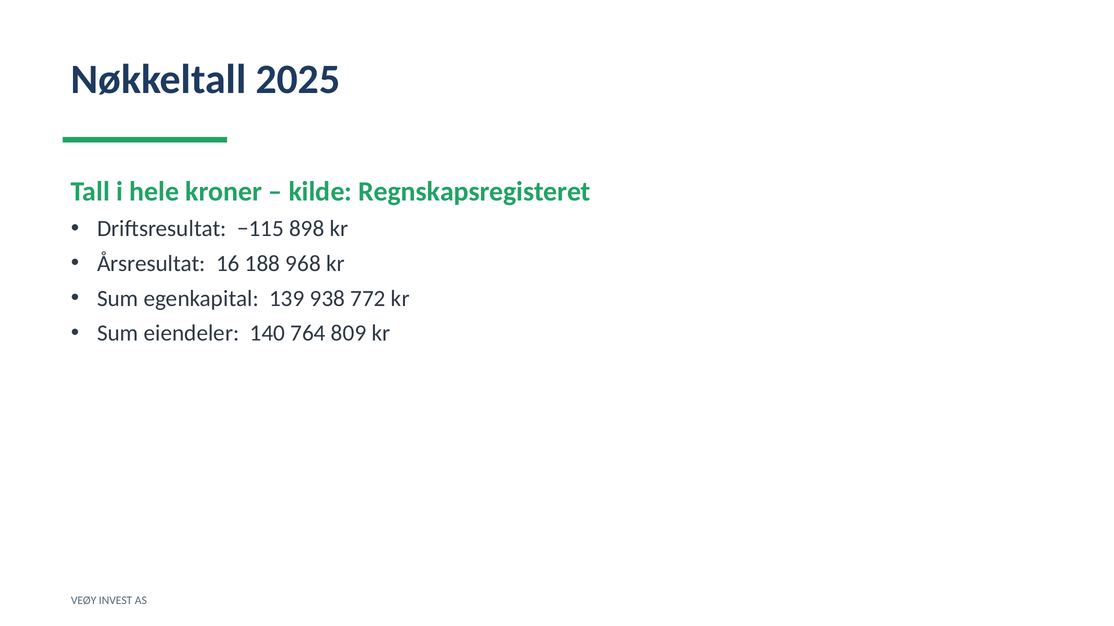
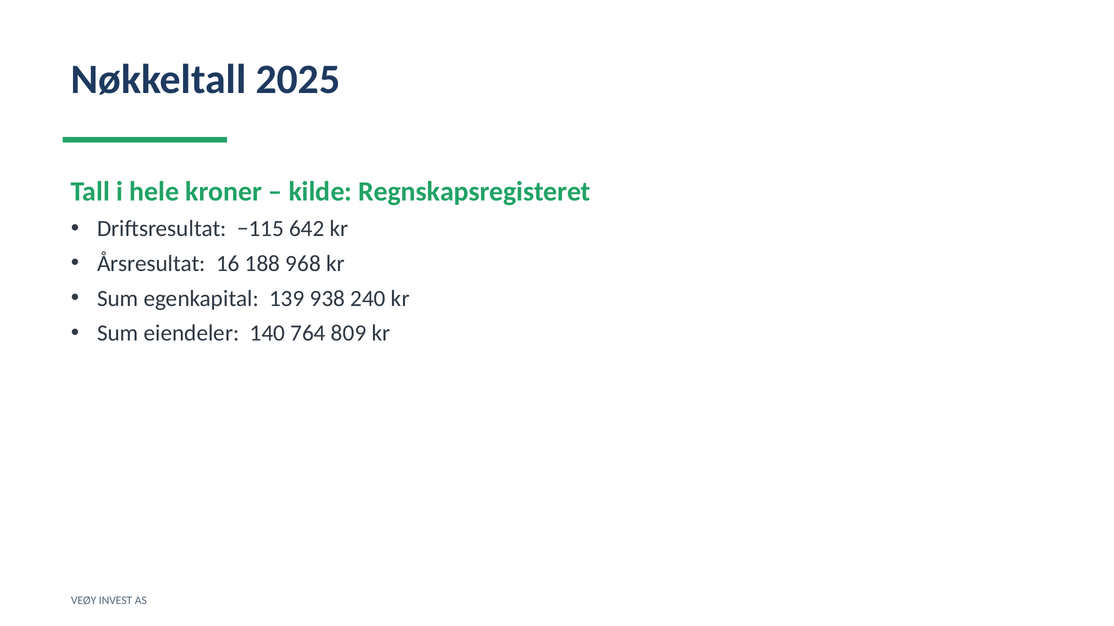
898: 898 -> 642
772: 772 -> 240
